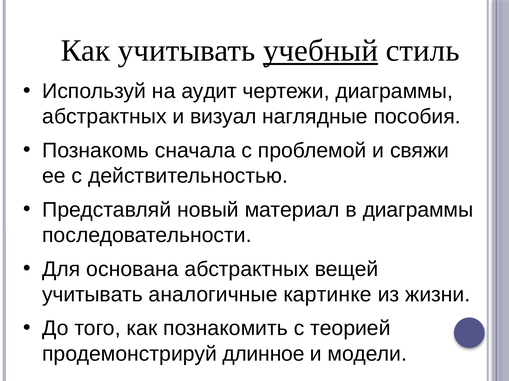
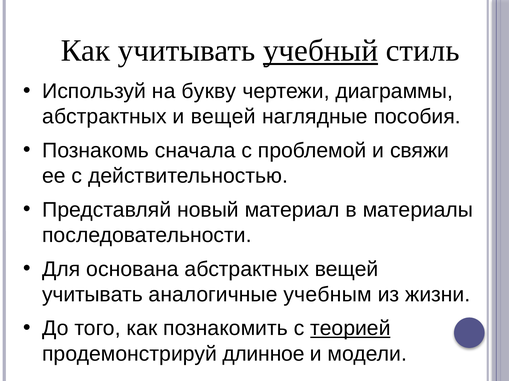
аудит: аудит -> букву
и визуал: визуал -> вещей
в диаграммы: диаграммы -> материалы
картинке: картинке -> учебным
теорией underline: none -> present
